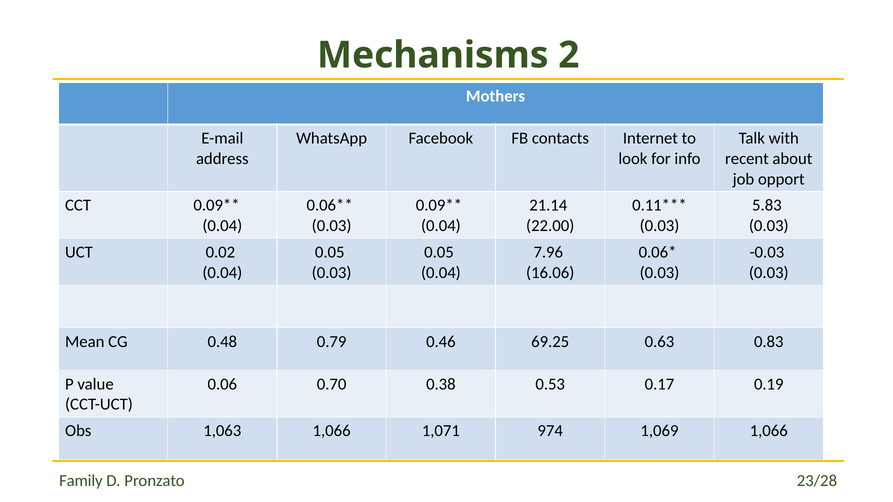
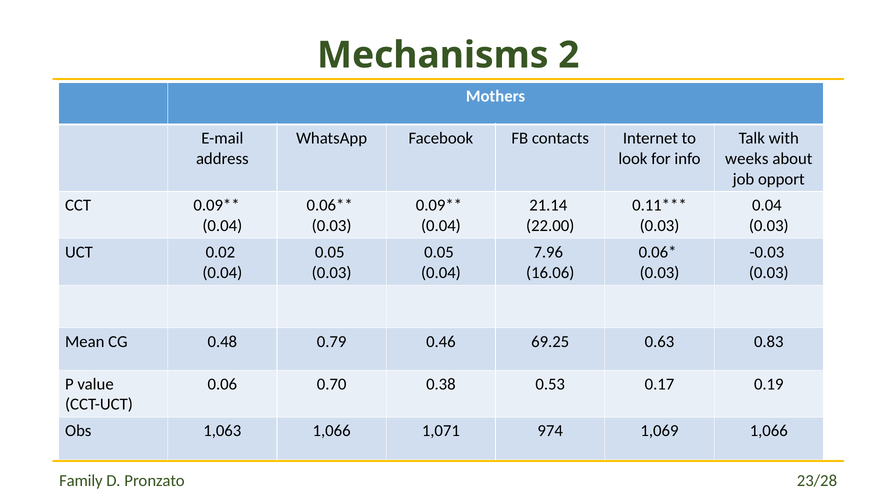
recent: recent -> weeks
5.83 at (767, 205): 5.83 -> 0.04
